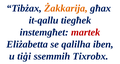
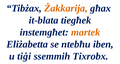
it-qallu: it-qallu -> it-blata
martek colour: red -> orange
qalilha: qalilha -> ntebħu
